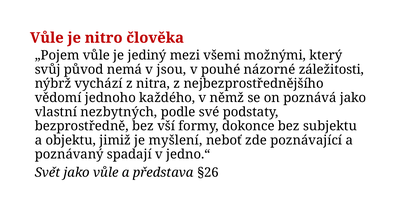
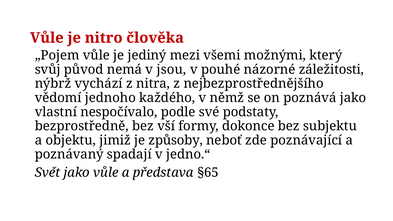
nezbytných: nezbytných -> nespočívalo
myšlení: myšlení -> způsoby
§26: §26 -> §65
